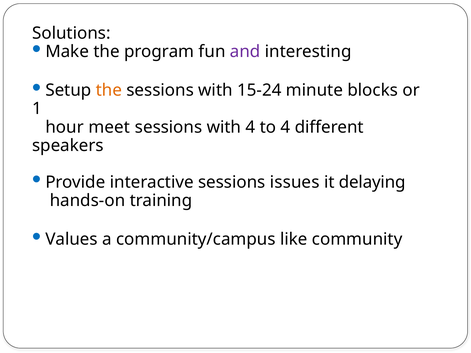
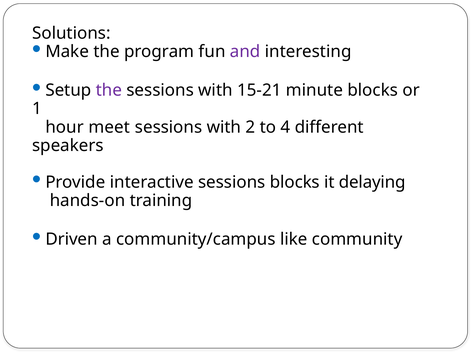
the at (109, 90) colour: orange -> purple
15-24: 15-24 -> 15-21
with 4: 4 -> 2
sessions issues: issues -> blocks
Values: Values -> Driven
